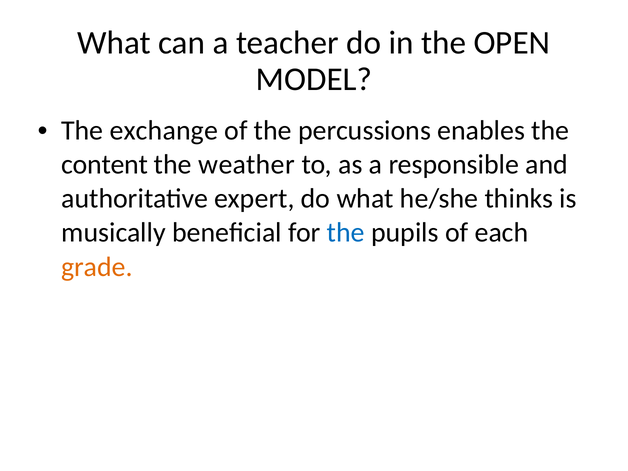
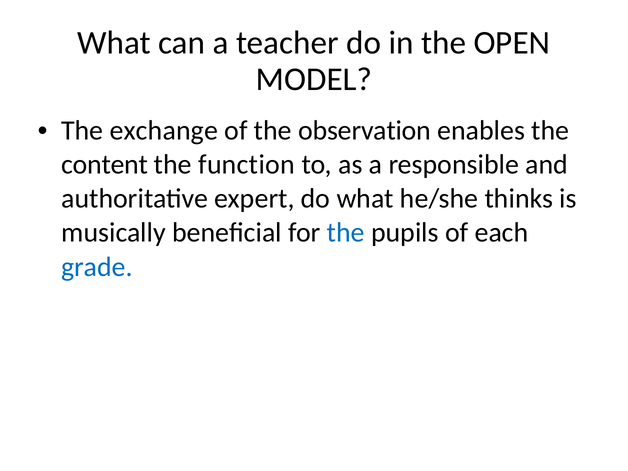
percussions: percussions -> observation
weather: weather -> function
grade colour: orange -> blue
